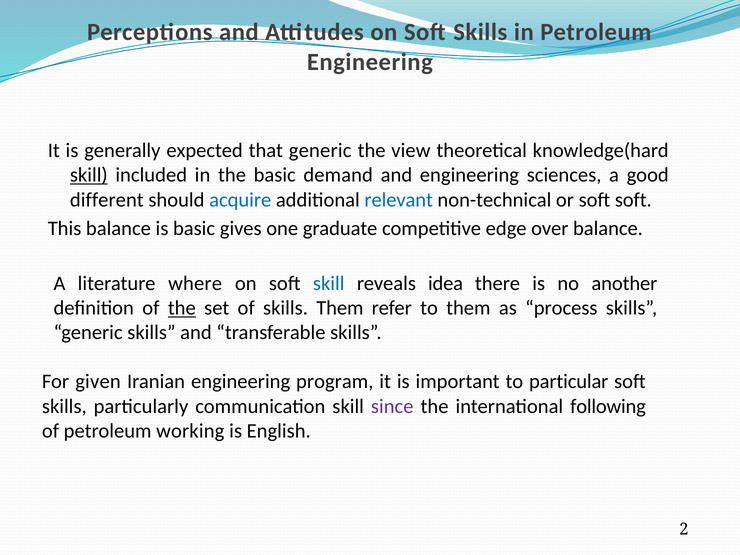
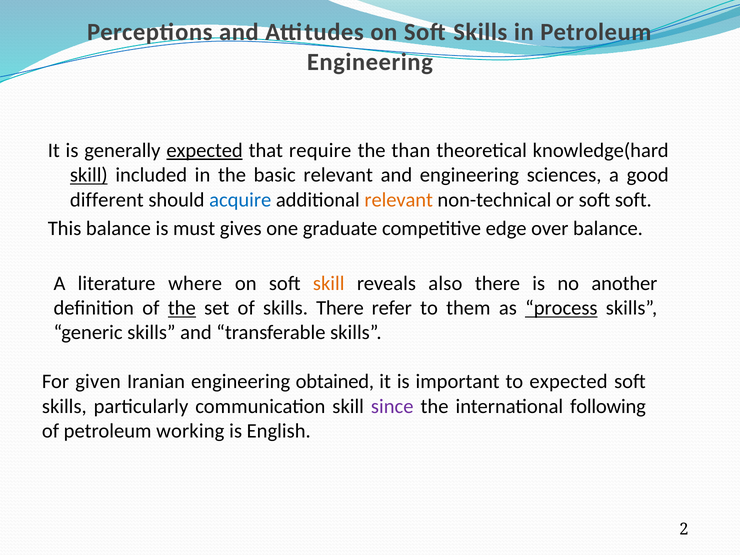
expected at (205, 150) underline: none -> present
that generic: generic -> require
view: view -> than
basic demand: demand -> relevant
relevant at (399, 200) colour: blue -> orange
is basic: basic -> must
skill at (329, 283) colour: blue -> orange
idea: idea -> also
skills Them: Them -> There
process underline: none -> present
program: program -> obtained
to particular: particular -> expected
